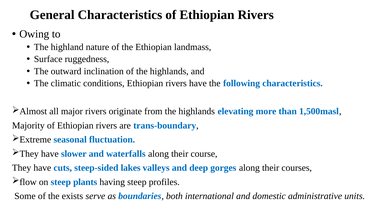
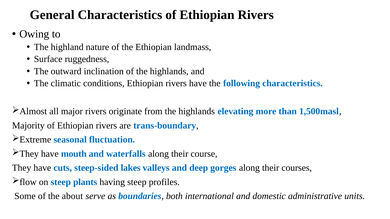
slower: slower -> mouth
exists: exists -> about
